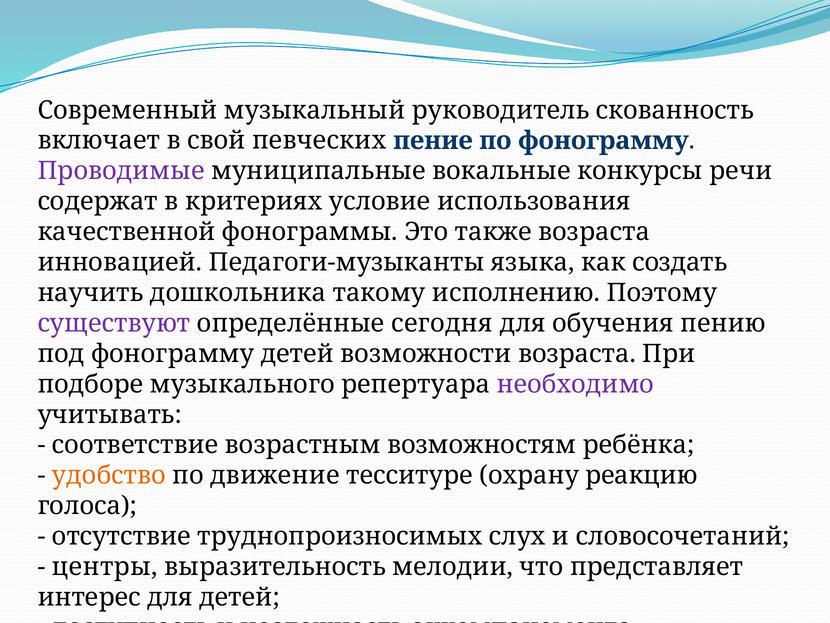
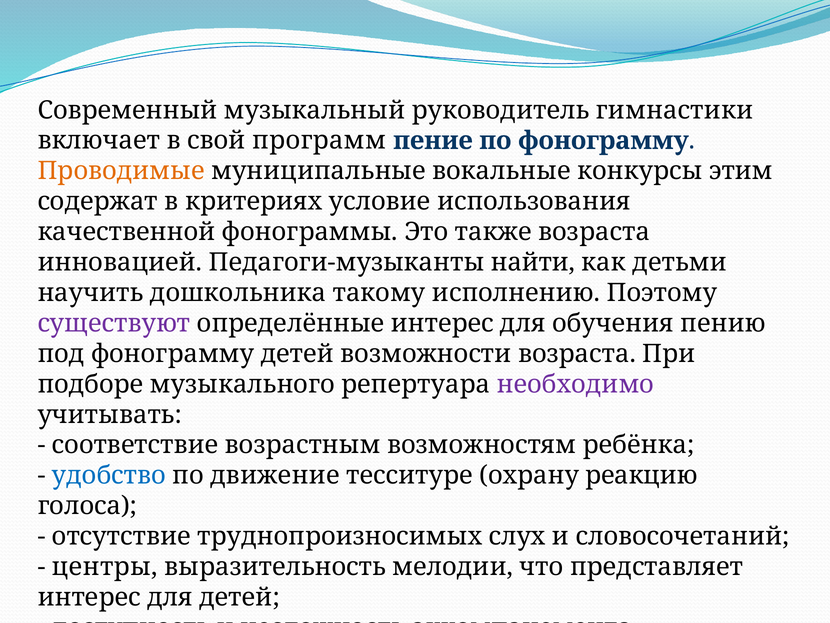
скованность: скованность -> гимнастики
певческих: певческих -> программ
Проводимые colour: purple -> orange
речи: речи -> этим
языка: языка -> найти
создать: создать -> детьми
определённые сегодня: сегодня -> интерес
удобство colour: orange -> blue
